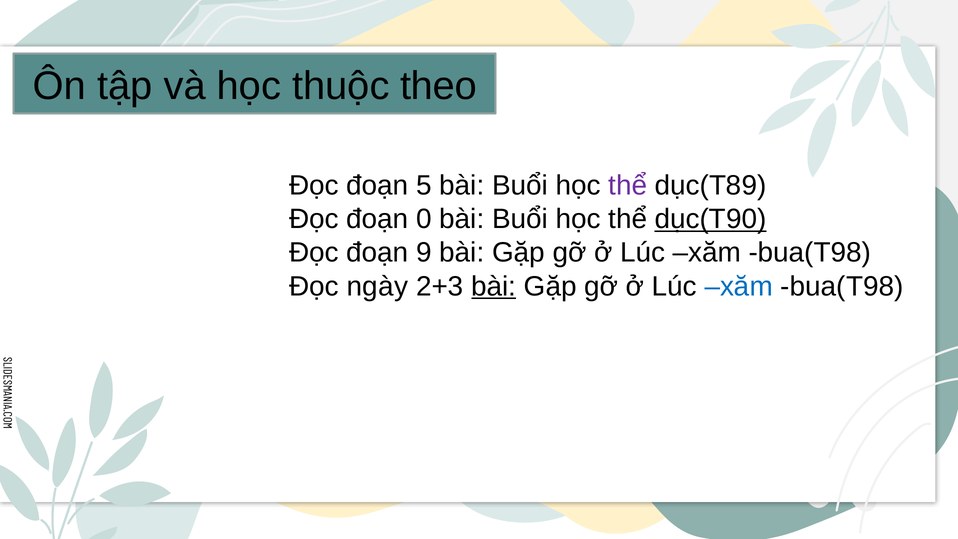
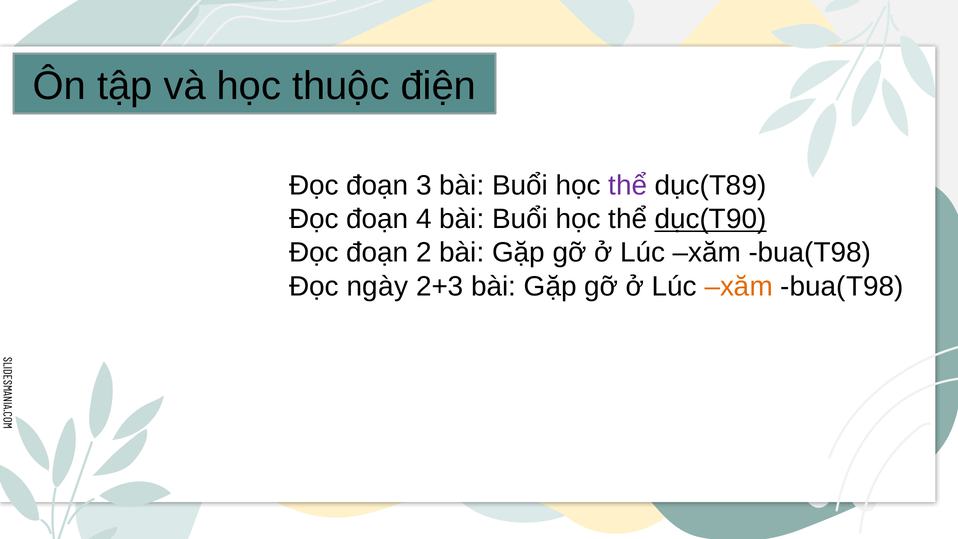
theo: theo -> điện
5: 5 -> 3
0: 0 -> 4
9: 9 -> 2
bài at (494, 286) underline: present -> none
xăm at (739, 286) colour: blue -> orange
